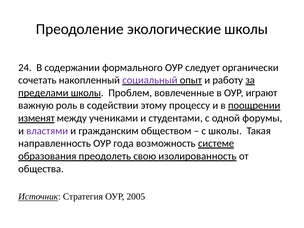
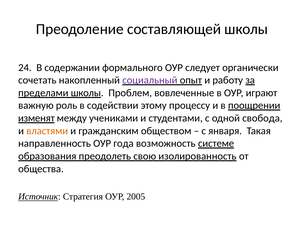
экологические: экологические -> составляющей
форумы: форумы -> свобода
властями colour: purple -> orange
с школы: школы -> января
